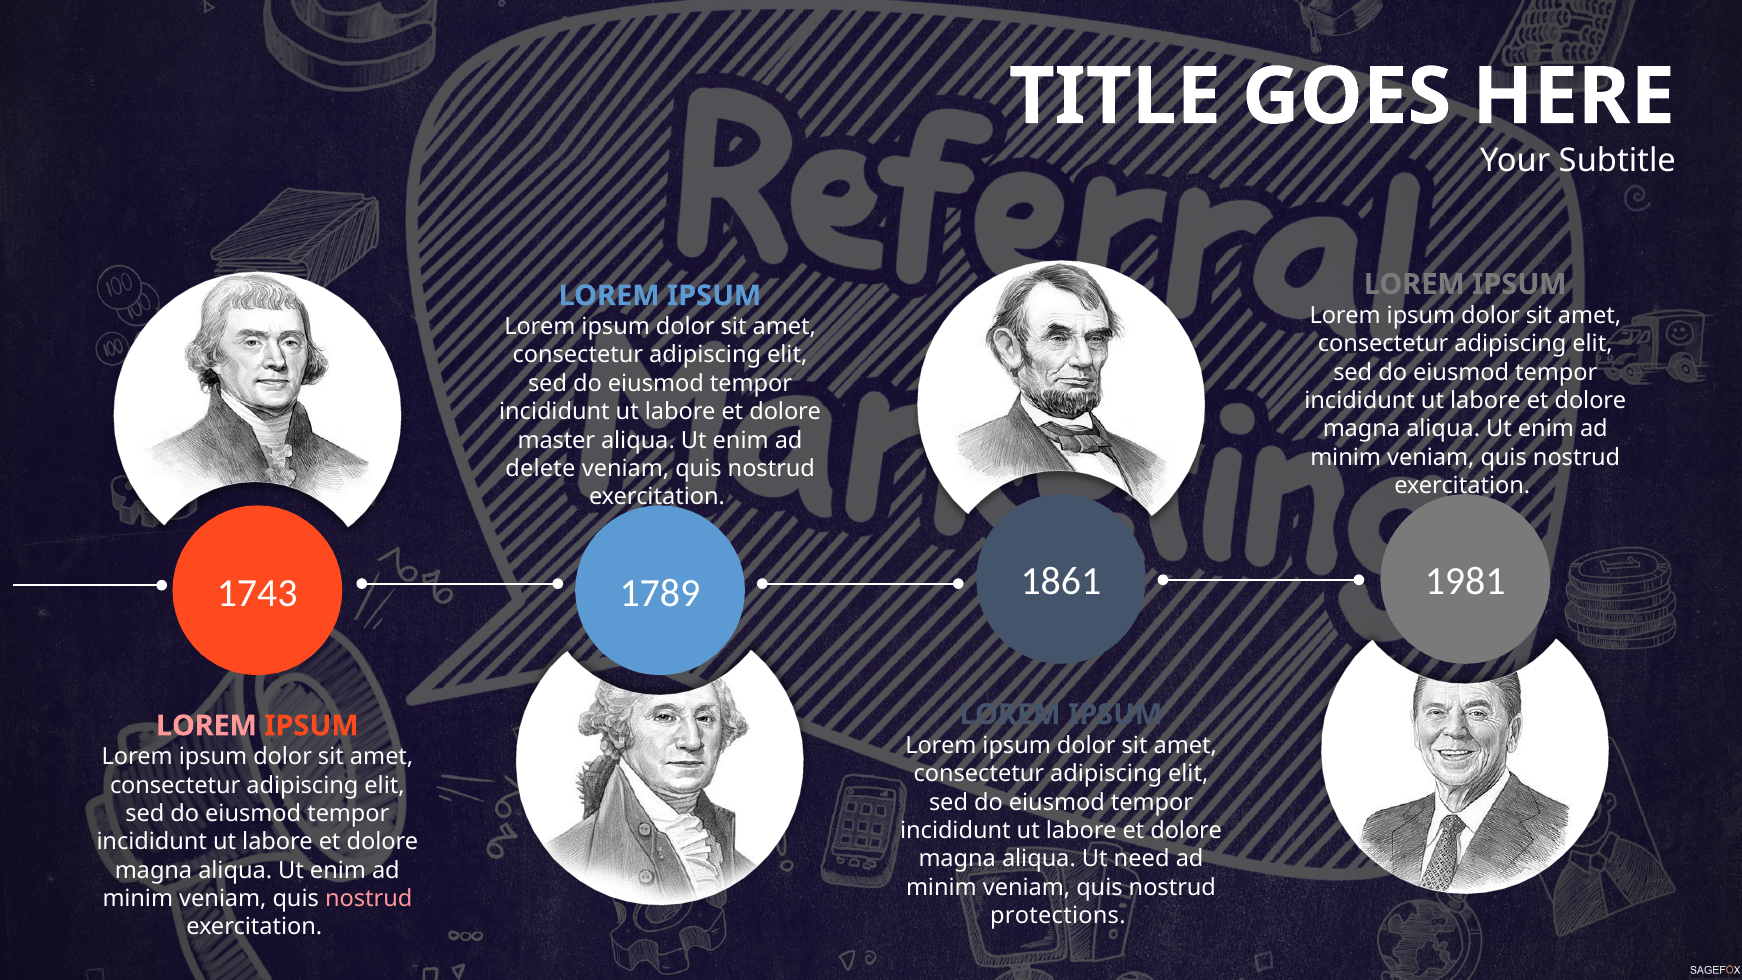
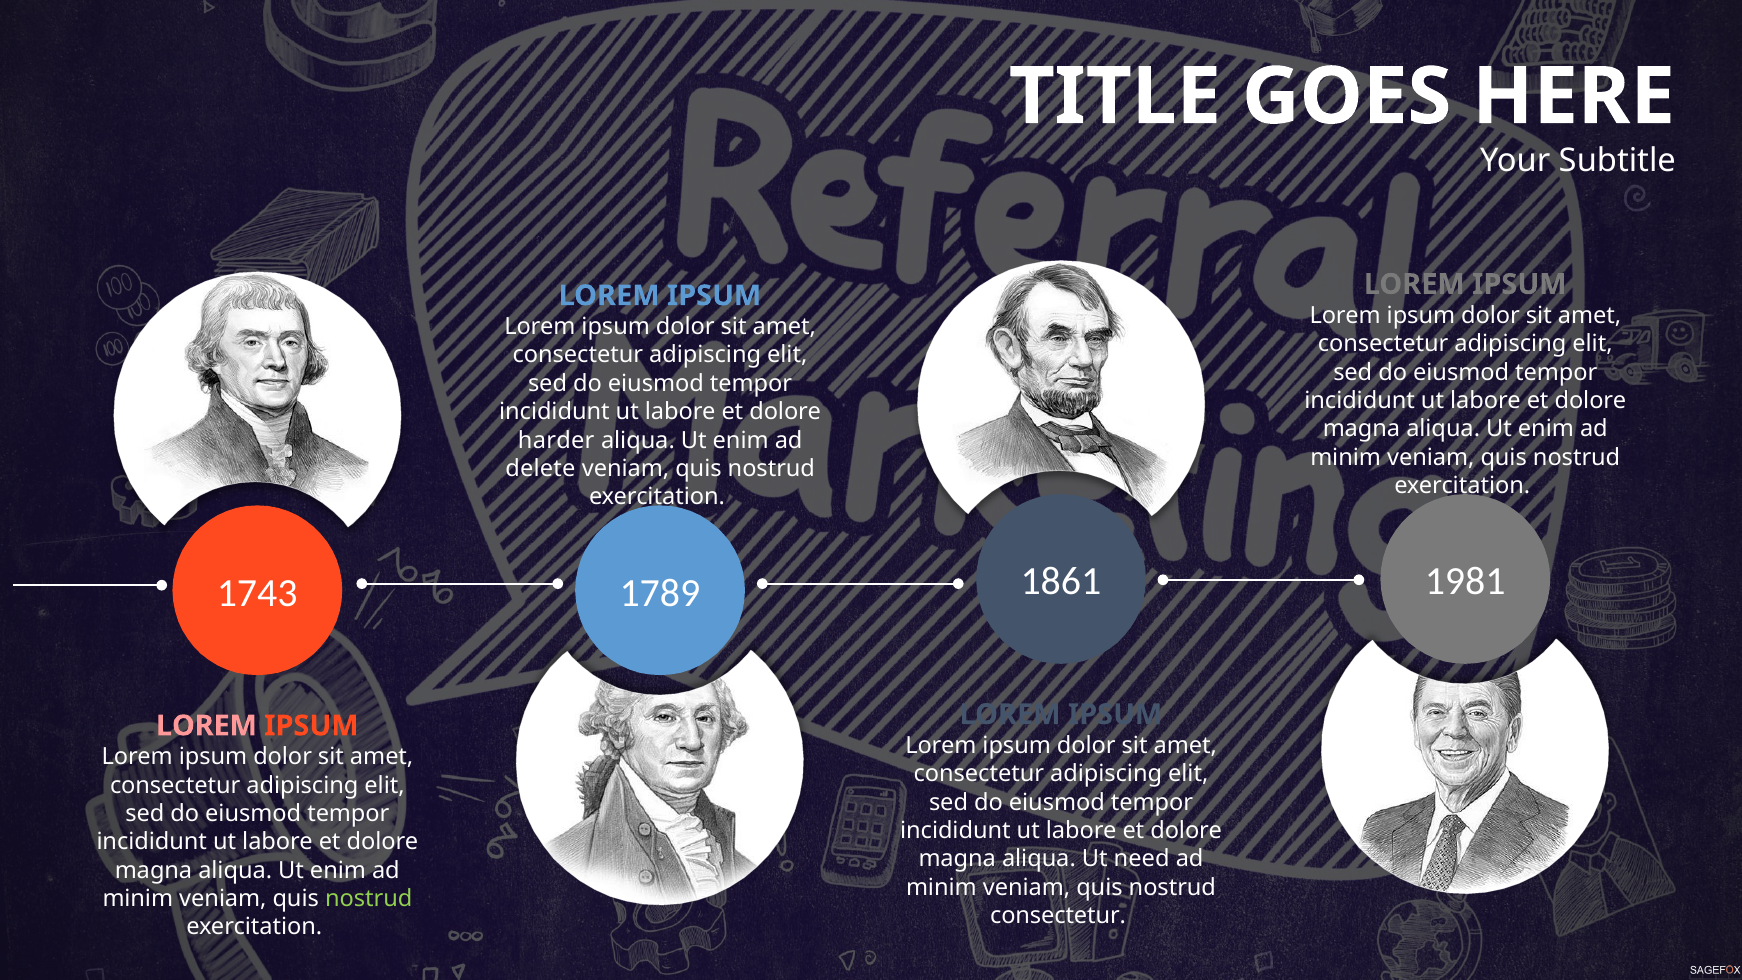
master: master -> harder
nostrud at (369, 899) colour: pink -> light green
protections at (1058, 916): protections -> consectetur
